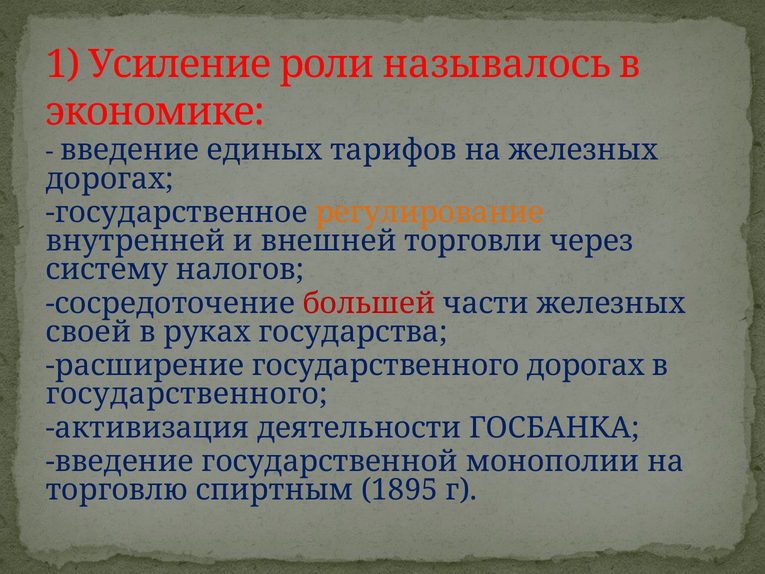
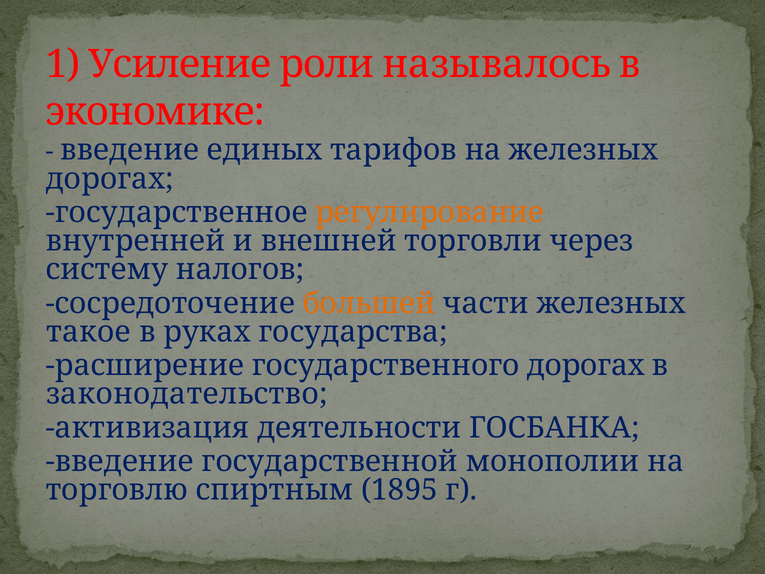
большей colour: red -> orange
своей: своей -> такое
государственного at (187, 394): государственного -> законодательство
